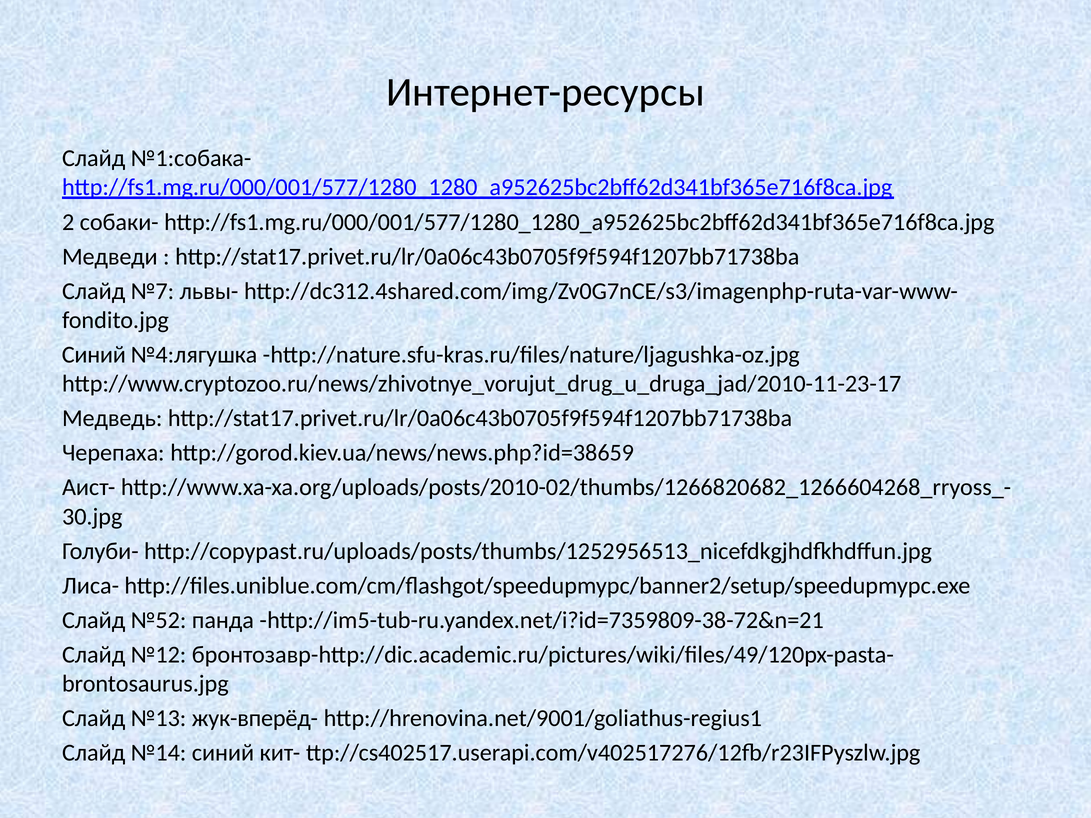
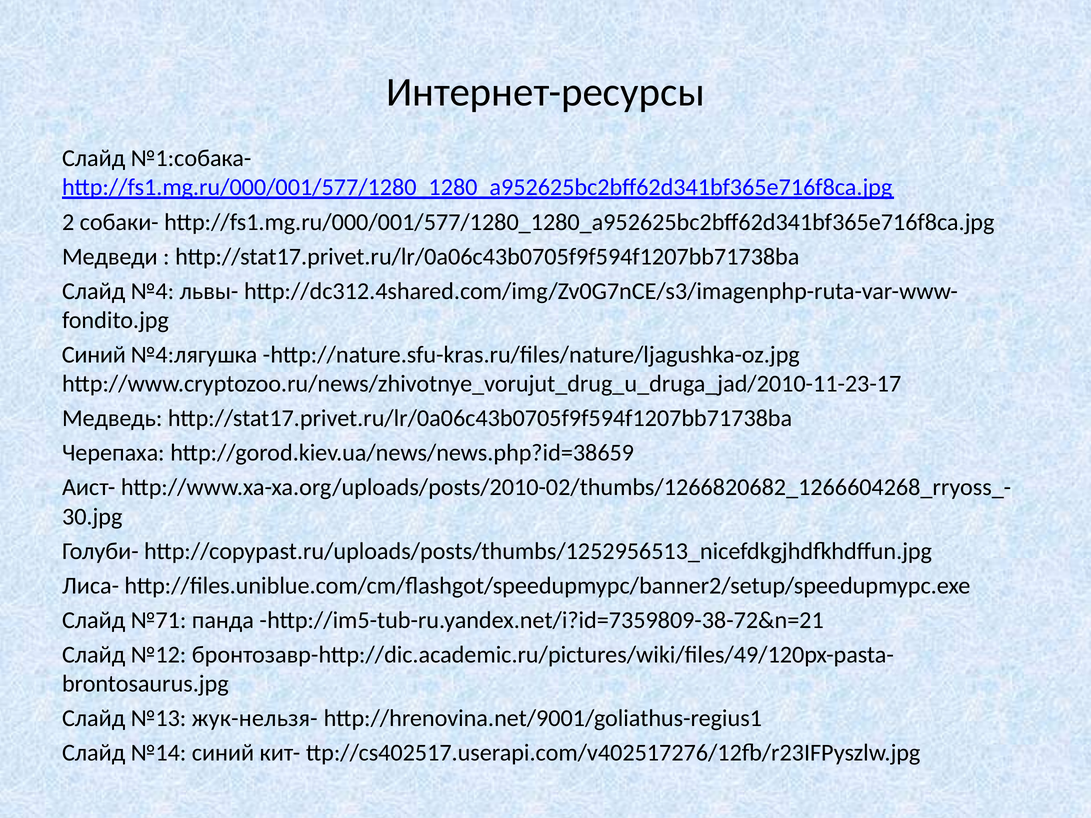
№7: №7 -> №4
№52: №52 -> №71
жук-вперёд-: жук-вперёд- -> жук-нельзя-
